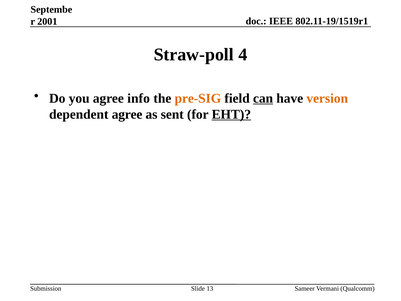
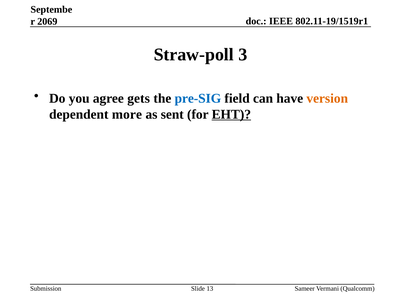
2001: 2001 -> 2069
4: 4 -> 3
info: info -> gets
pre-SIG colour: orange -> blue
can underline: present -> none
dependent agree: agree -> more
